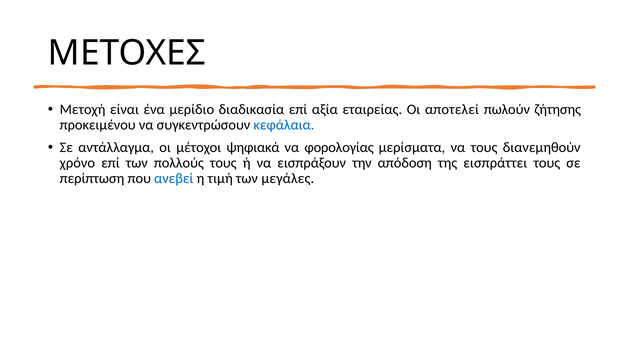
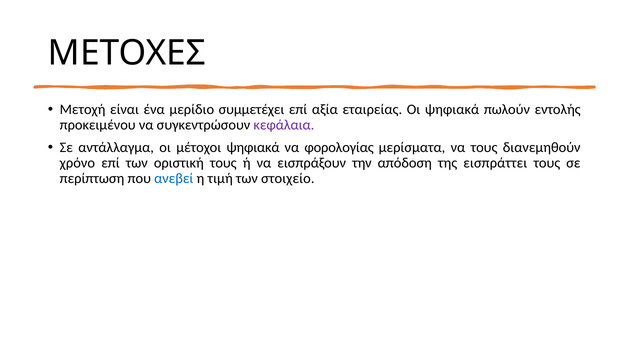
διαδικασία: διαδικασία -> συμμετέχει
Οι αποτελεί: αποτελεί -> ψηφιακά
ζήτησης: ζήτησης -> εντολής
κεφάλαια colour: blue -> purple
πολλούς: πολλούς -> οριστική
μεγάλες: μεγάλες -> στοιχείο
